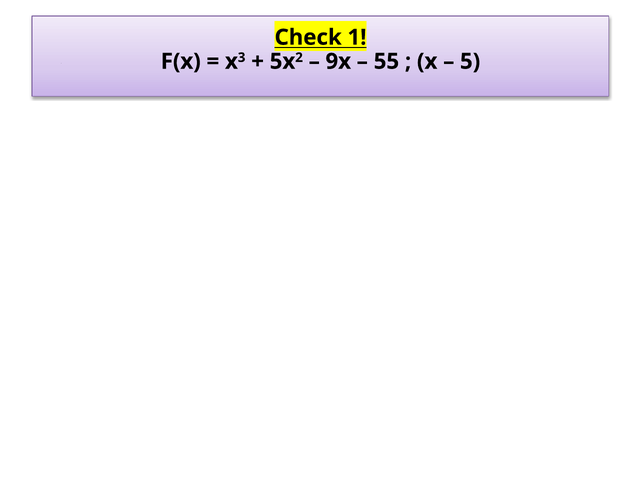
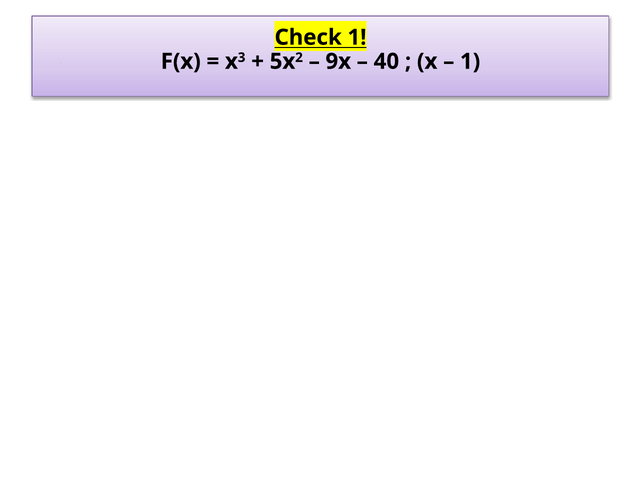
55: 55 -> 40
5 at (470, 61): 5 -> 1
